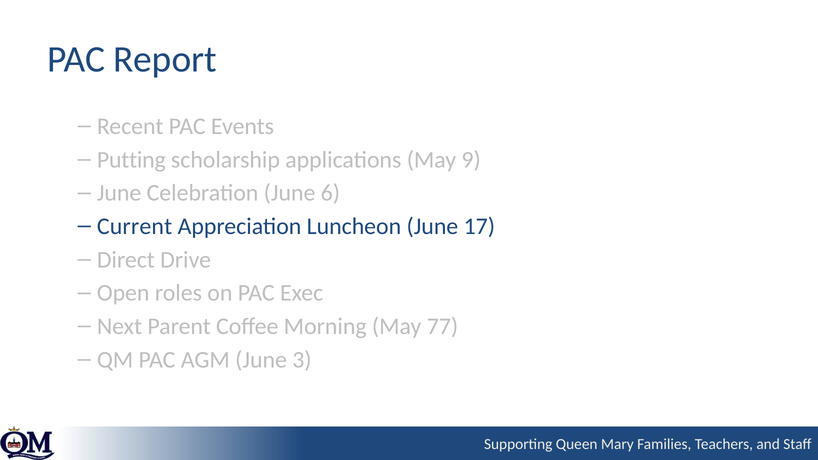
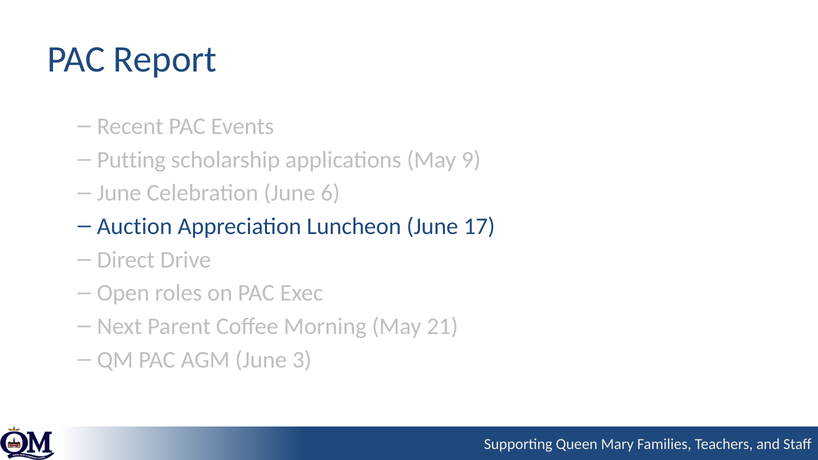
Current: Current -> Auction
77: 77 -> 21
